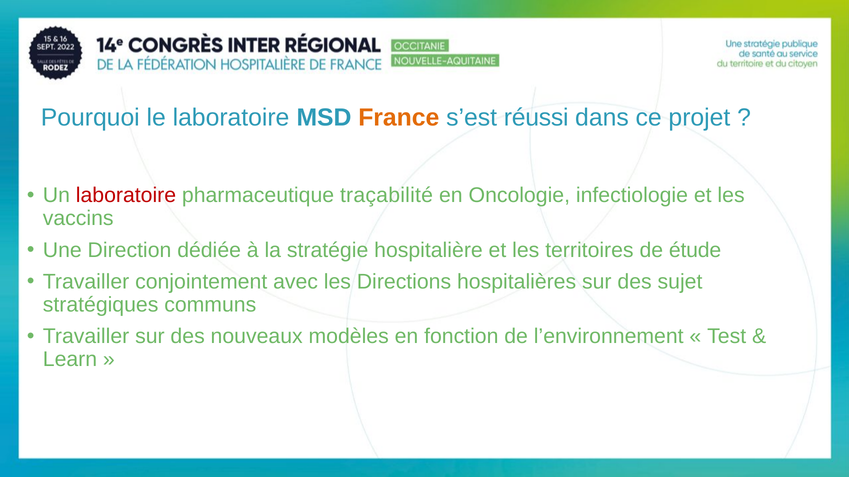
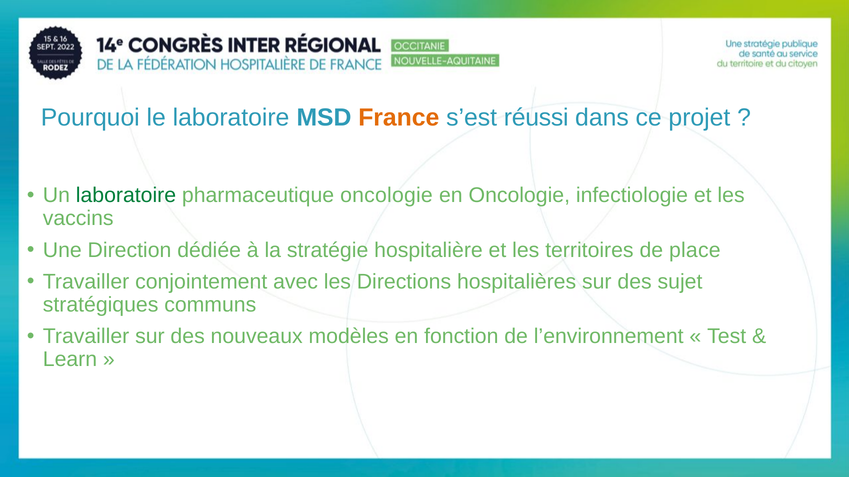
laboratoire at (126, 196) colour: red -> green
pharmaceutique traçabilité: traçabilité -> oncologie
étude: étude -> place
